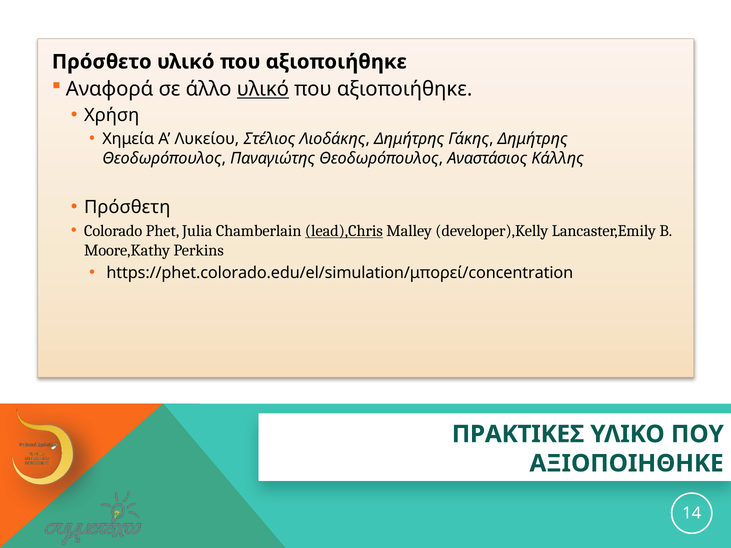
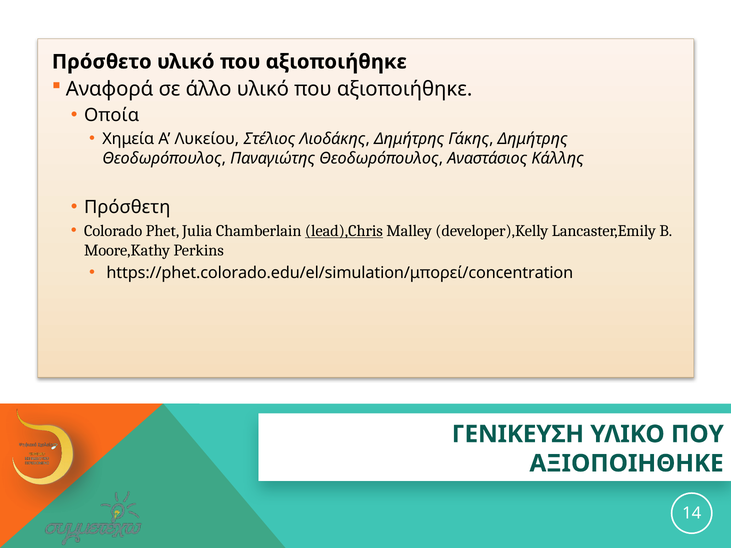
υλικό at (263, 89) underline: present -> none
Χρήση: Χρήση -> Οποία
ΠΡΑΚΤΙΚΕΣ: ΠΡΑΚΤΙΚΕΣ -> ΓΕΝΙΚΕΥΣΗ
